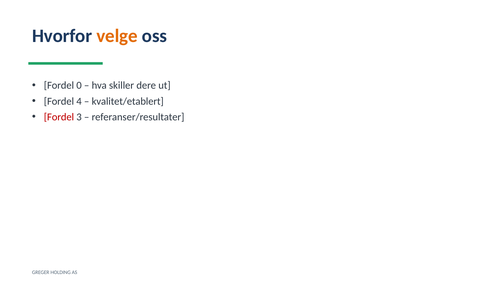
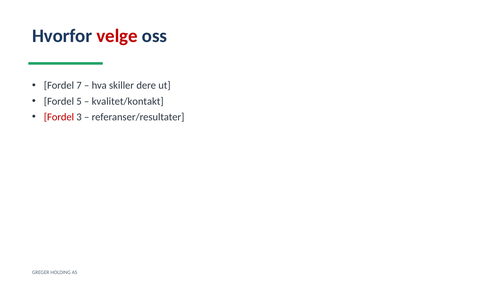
velge colour: orange -> red
0: 0 -> 7
4: 4 -> 5
kvalitet/etablert: kvalitet/etablert -> kvalitet/kontakt
